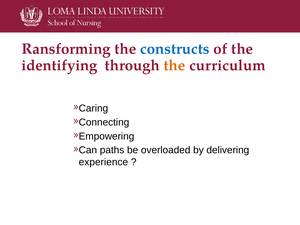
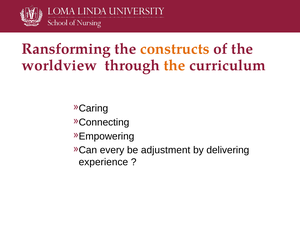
constructs colour: blue -> orange
identifying: identifying -> worldview
paths: paths -> every
overloaded: overloaded -> adjustment
